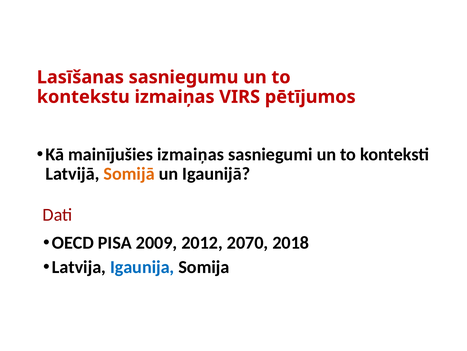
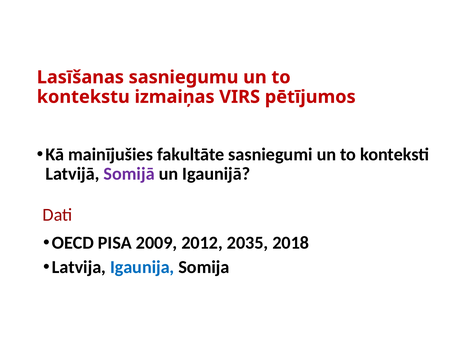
mainījušies izmaiņas: izmaiņas -> fakultāte
Somijā colour: orange -> purple
2070: 2070 -> 2035
